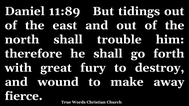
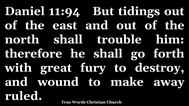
11:89: 11:89 -> 11:94
fierce: fierce -> ruled
